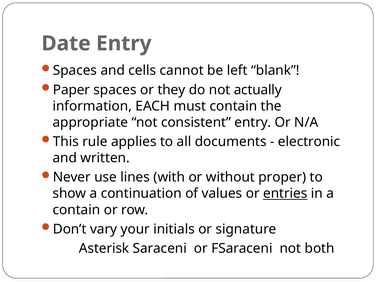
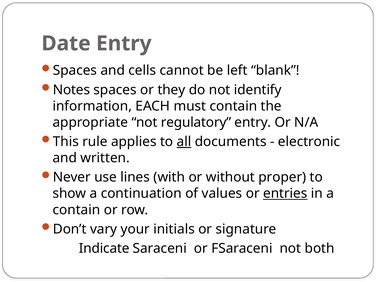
Paper: Paper -> Notes
actually: actually -> identify
consistent: consistent -> regulatory
all underline: none -> present
Asterisk: Asterisk -> Indicate
